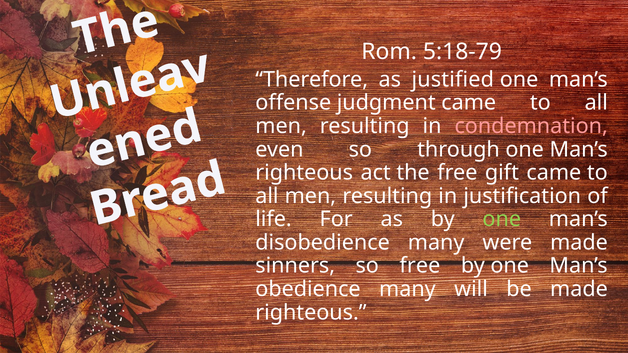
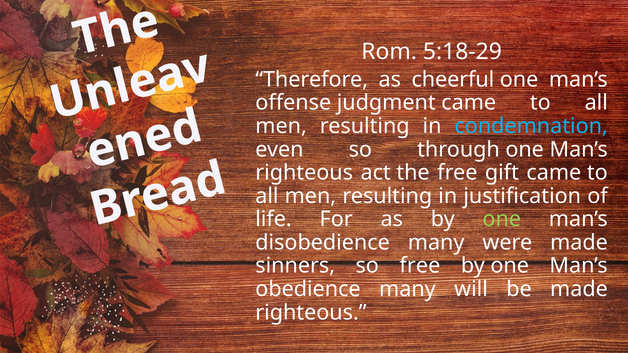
5:18-79: 5:18-79 -> 5:18-29
justified: justified -> cheerful
condemnation colour: pink -> light blue
